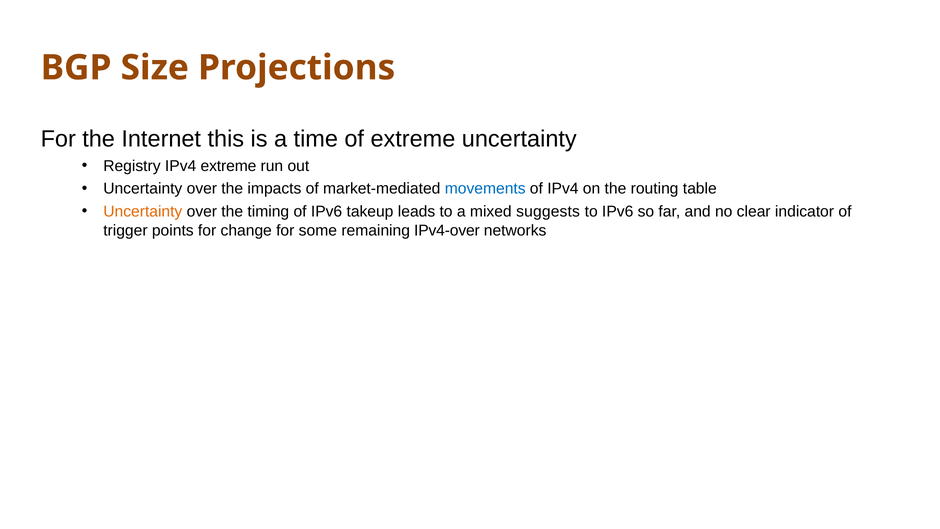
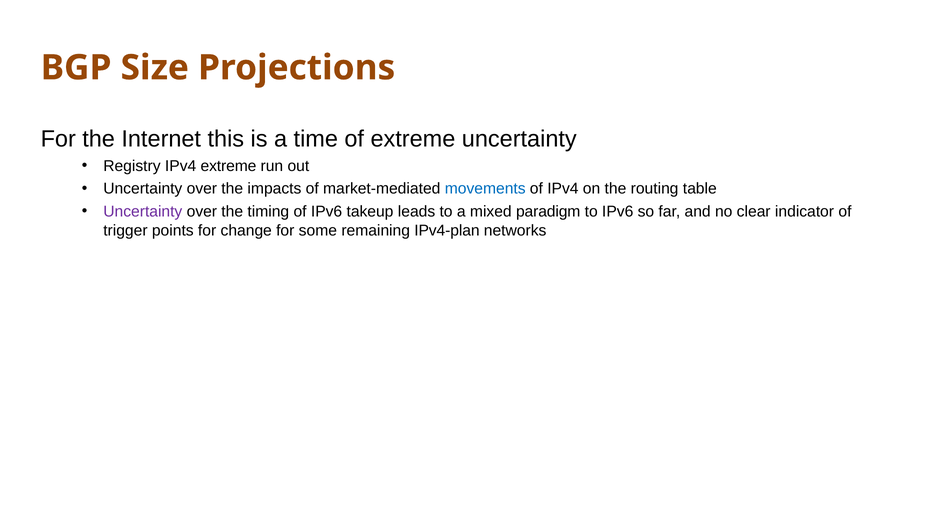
Uncertainty at (143, 211) colour: orange -> purple
suggests: suggests -> paradigm
IPv4-over: IPv4-over -> IPv4-plan
